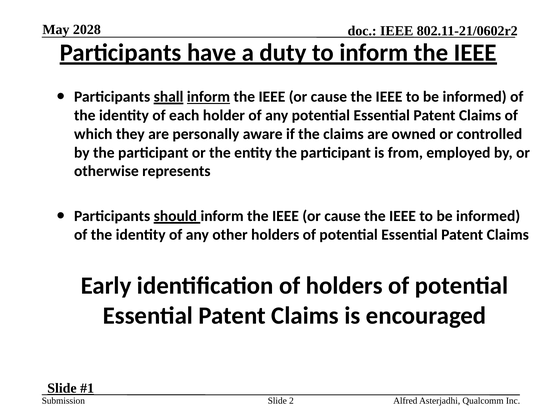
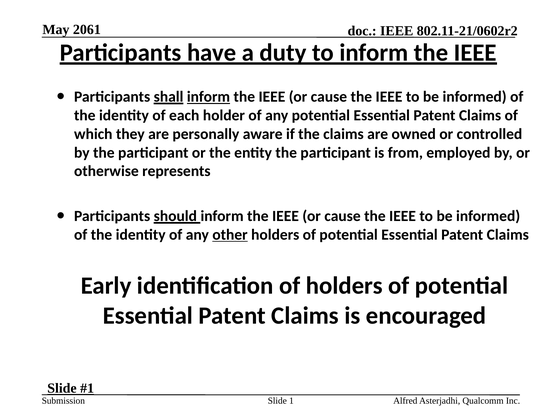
2028: 2028 -> 2061
other underline: none -> present
2: 2 -> 1
